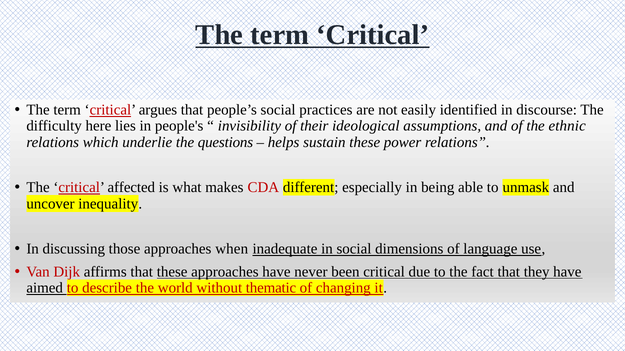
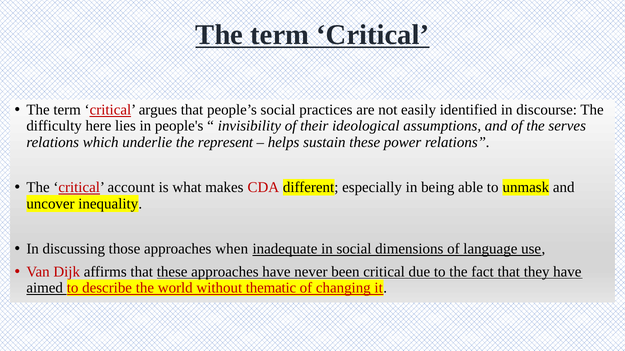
ethnic: ethnic -> serves
questions: questions -> represent
affected: affected -> account
